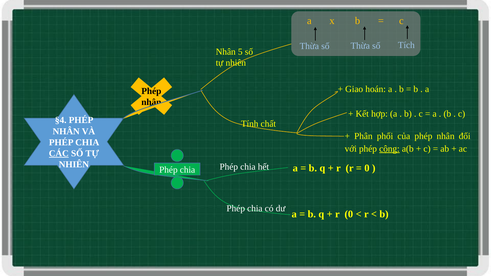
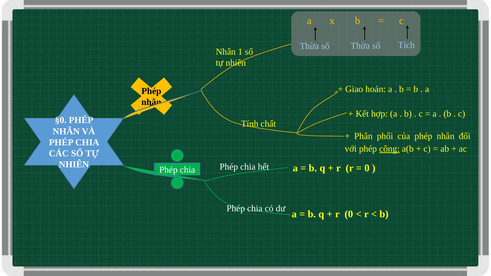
5: 5 -> 1
§4: §4 -> §0
CÁC underline: present -> none
